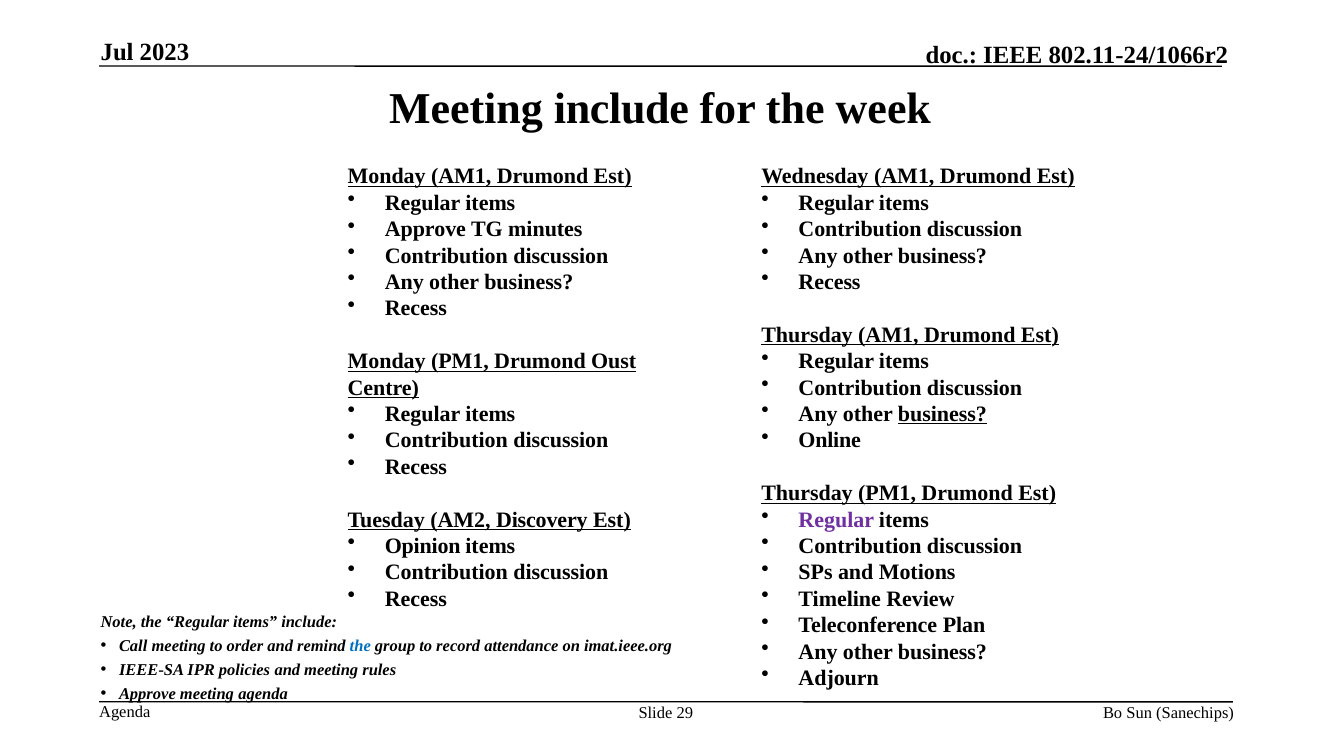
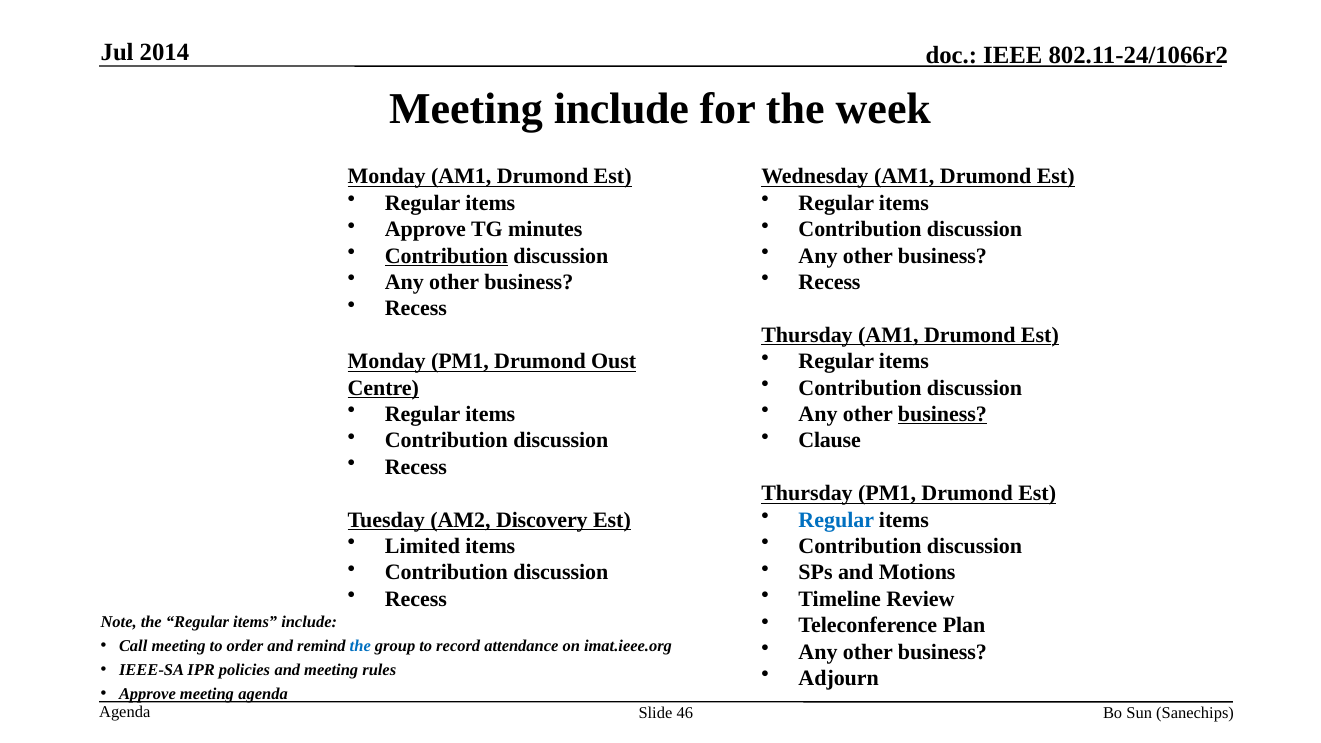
2023: 2023 -> 2014
Contribution at (446, 256) underline: none -> present
Online: Online -> Clause
Regular at (836, 520) colour: purple -> blue
Opinion: Opinion -> Limited
29: 29 -> 46
